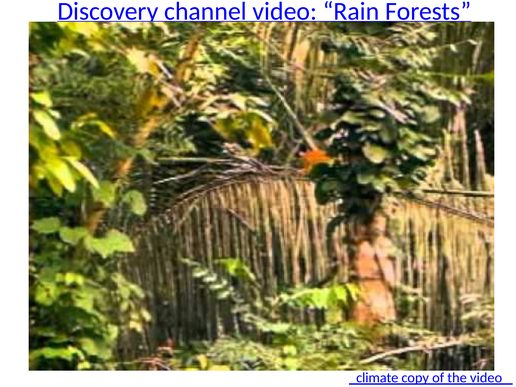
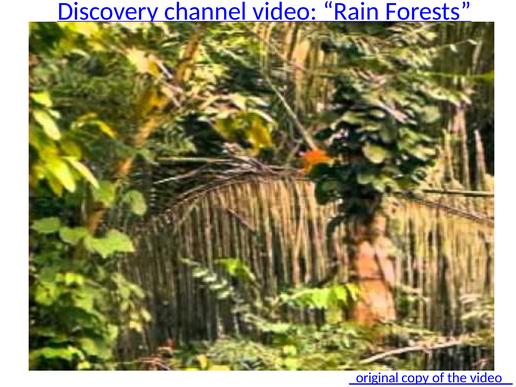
_climate: _climate -> _original
